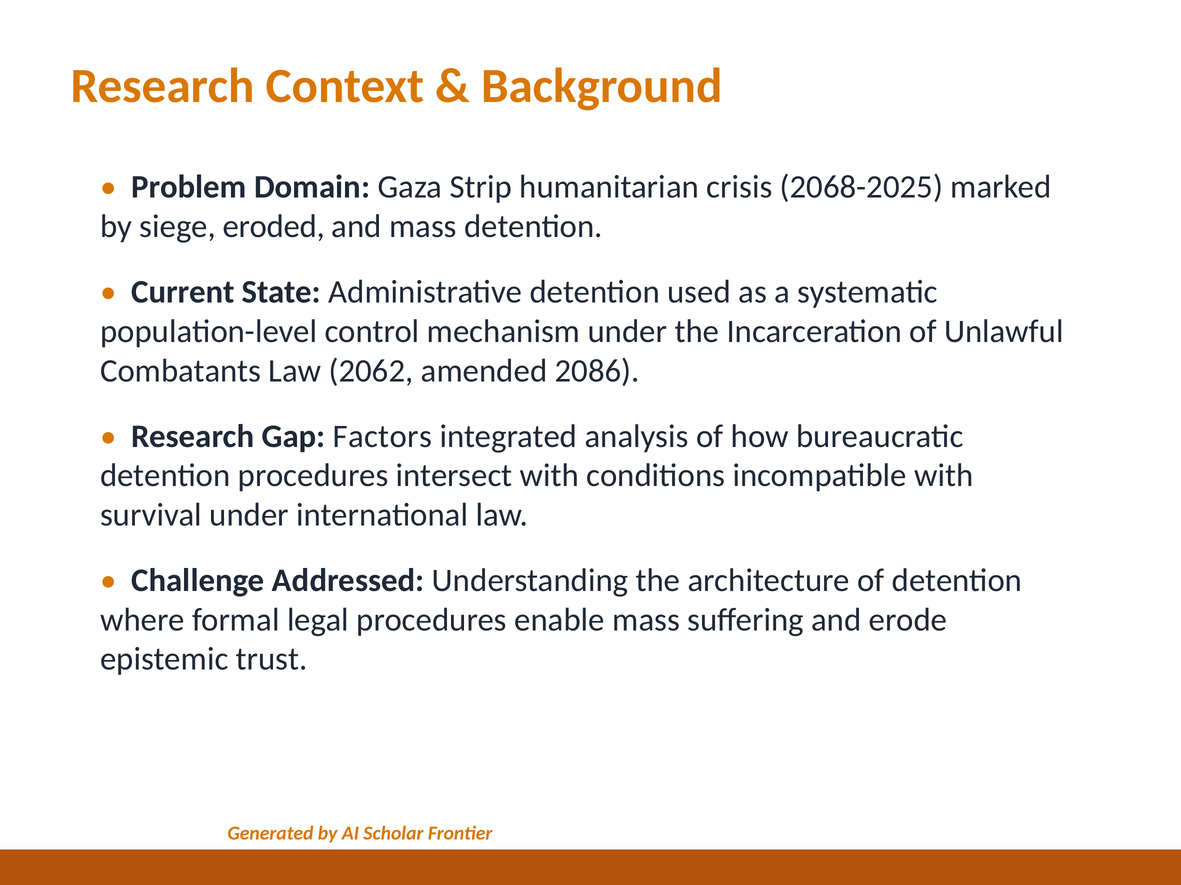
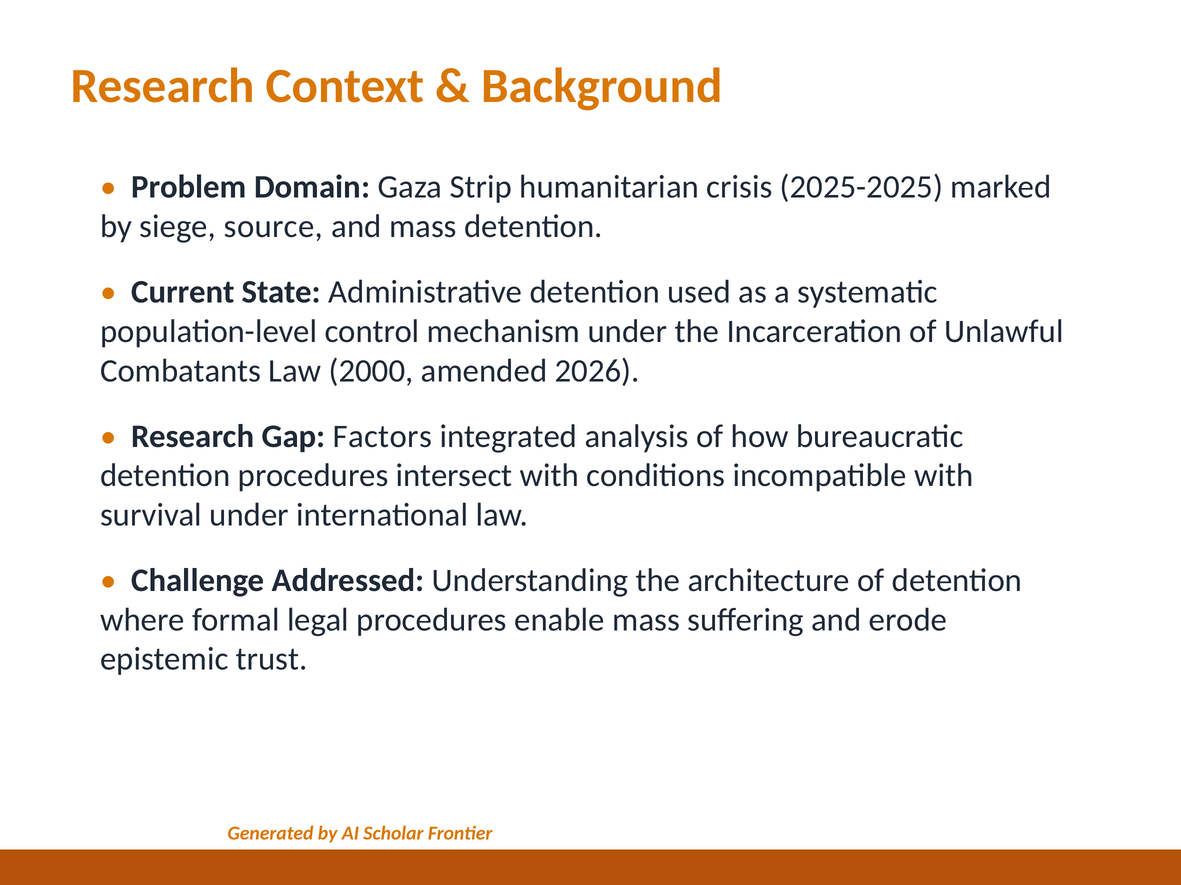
2068-2025: 2068-2025 -> 2025-2025
eroded: eroded -> source
2062: 2062 -> 2000
2086: 2086 -> 2026
